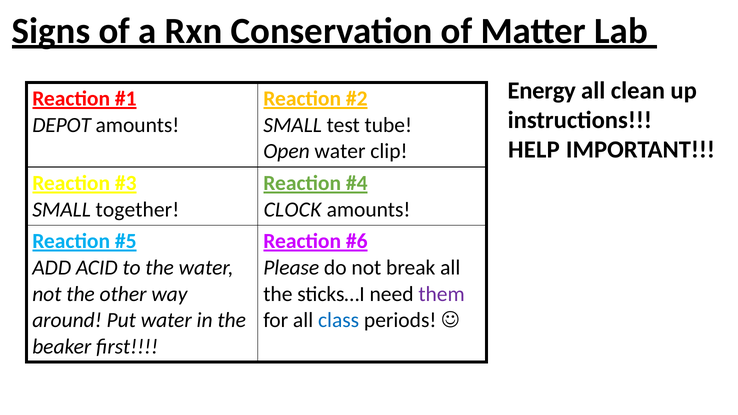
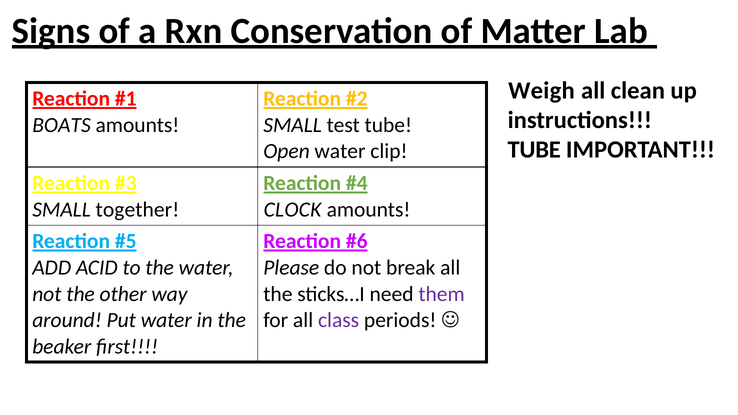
Energy: Energy -> Weigh
DEPOT: DEPOT -> BOATS
HELP at (534, 150): HELP -> TUBE
class colour: blue -> purple
